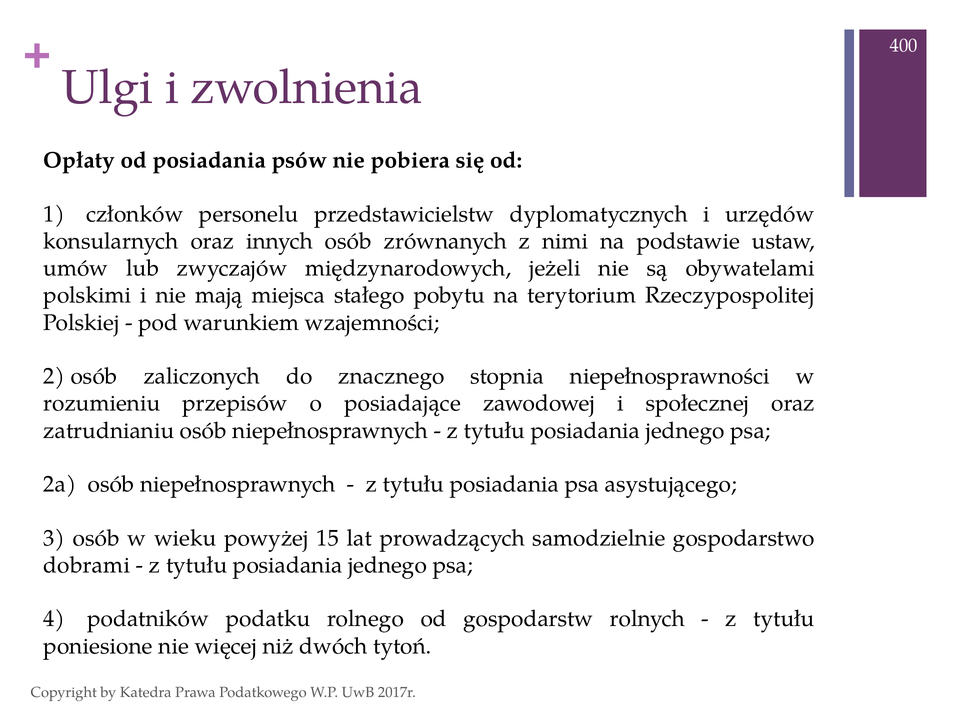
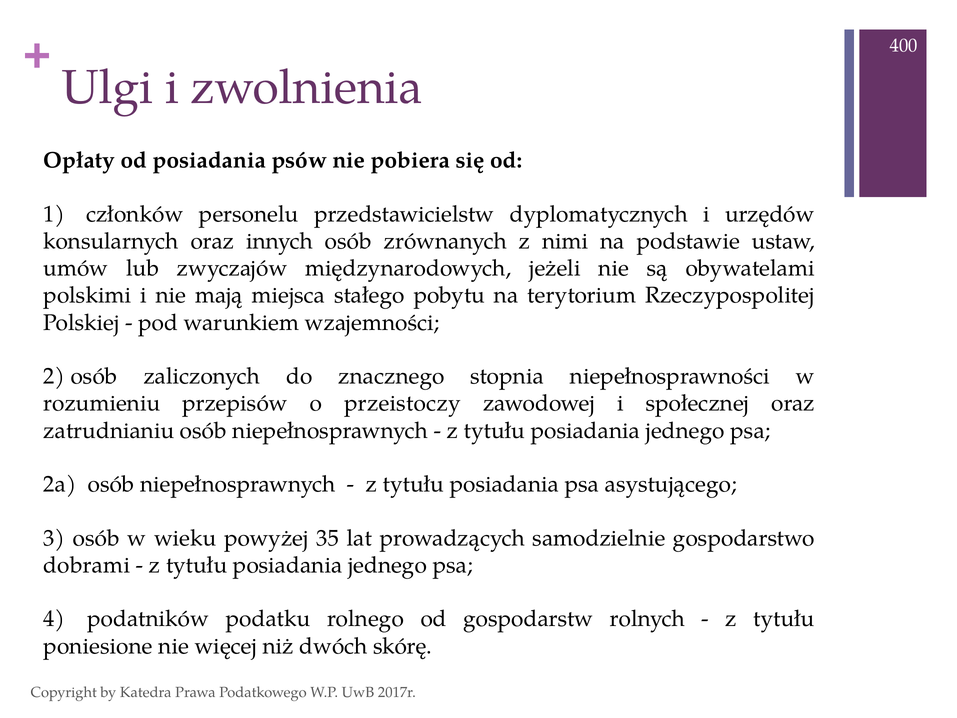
posiadające: posiadające -> przeistoczy
15: 15 -> 35
tytoń: tytoń -> skórę
